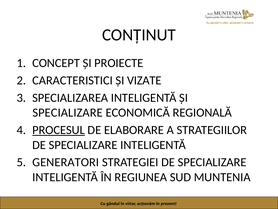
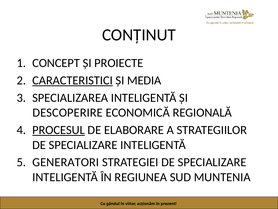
CARACTERISTICI underline: none -> present
VIZATE: VIZATE -> MEDIA
SPECIALIZARE at (68, 112): SPECIALIZARE -> DESCOPERIRE
